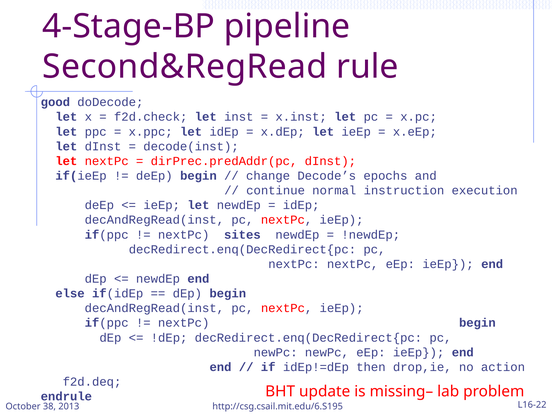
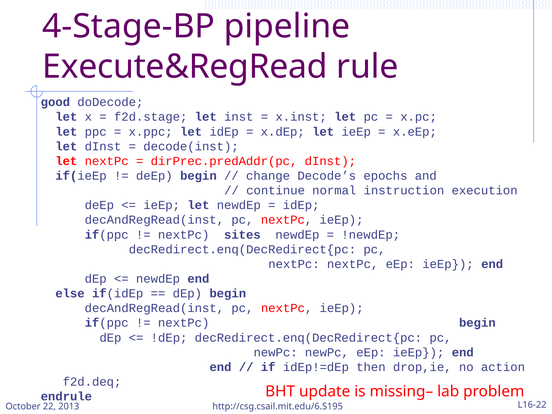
Second&RegRead: Second&RegRead -> Execute&RegRead
f2d.check: f2d.check -> f2d.stage
38: 38 -> 22
